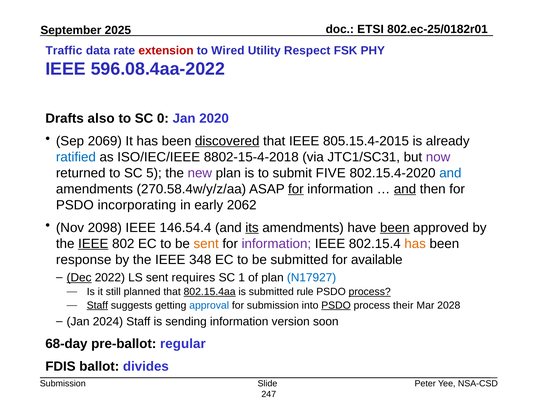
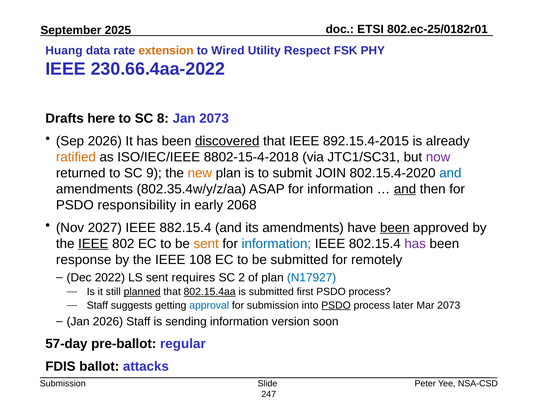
Traffic: Traffic -> Huang
extension colour: red -> orange
596.08.4aa-2022: 596.08.4aa-2022 -> 230.66.4aa-2022
also: also -> here
0: 0 -> 8
Jan 2020: 2020 -> 2073
Sep 2069: 2069 -> 2026
805.15.4-2015: 805.15.4-2015 -> 892.15.4-2015
ratified colour: blue -> orange
5: 5 -> 9
new colour: purple -> orange
FIVE: FIVE -> JOIN
270.58.4w/y/z/aa: 270.58.4w/y/z/aa -> 802.35.4w/y/z/aa
for at (296, 189) underline: present -> none
incorporating: incorporating -> responsibility
2062: 2062 -> 2068
2098: 2098 -> 2027
146.54.4: 146.54.4 -> 882.15.4
its underline: present -> none
information at (276, 243) colour: purple -> blue
has at (415, 243) colour: orange -> purple
348: 348 -> 108
available: available -> remotely
Dec underline: present -> none
1: 1 -> 2
planned underline: none -> present
rule: rule -> first
process at (370, 292) underline: present -> none
Staff at (97, 305) underline: present -> none
their: their -> later
Mar 2028: 2028 -> 2073
Jan 2024: 2024 -> 2026
68-day: 68-day -> 57-day
divides: divides -> attacks
